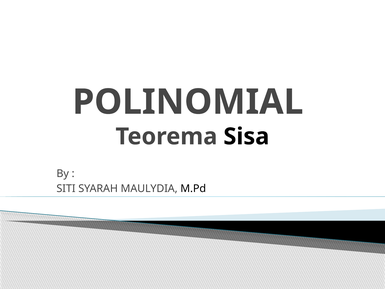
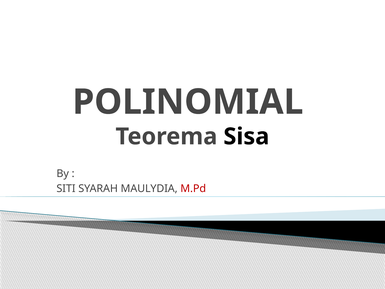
M.Pd colour: black -> red
